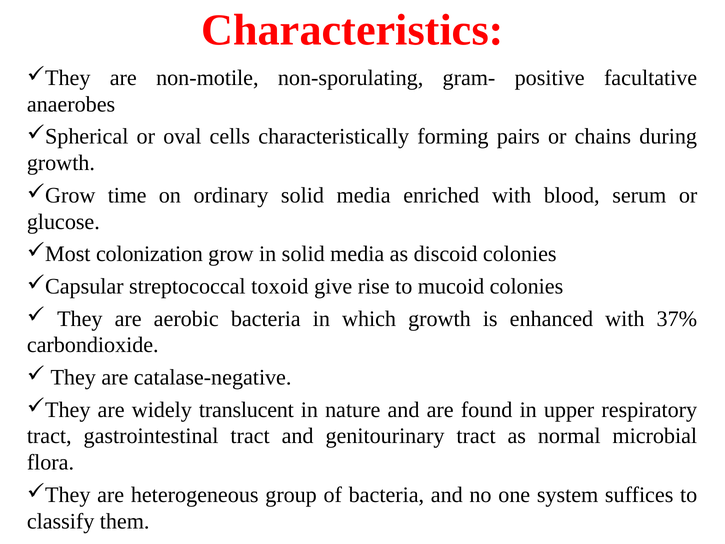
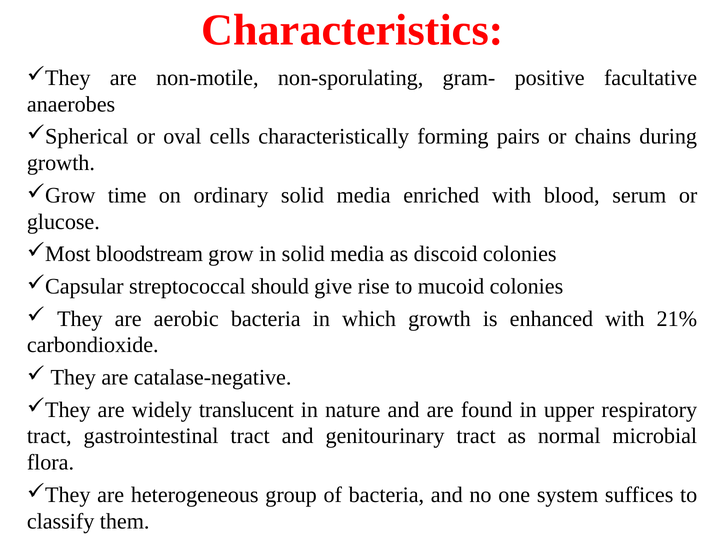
colonization: colonization -> bloodstream
toxoid: toxoid -> should
37%: 37% -> 21%
